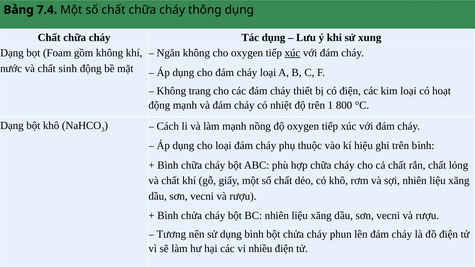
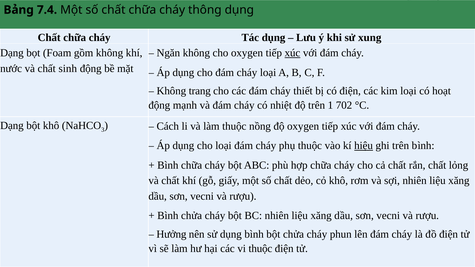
800: 800 -> 702
làm mạnh: mạnh -> thuộc
hiệu underline: none -> present
Tương: Tương -> Hưởng
vi nhiều: nhiều -> thuộc
